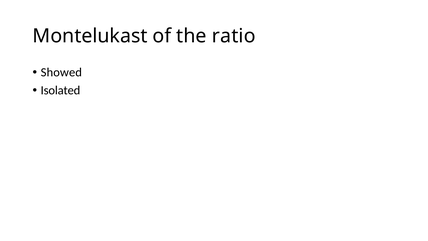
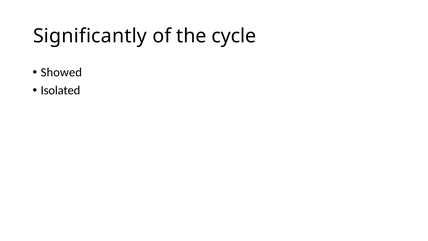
Montelukast: Montelukast -> Significantly
ratio: ratio -> cycle
